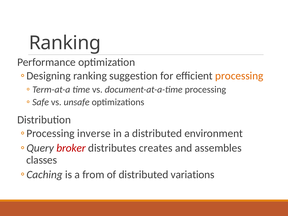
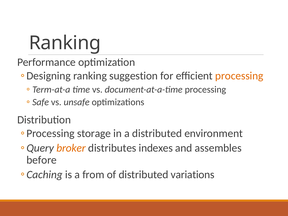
inverse: inverse -> storage
broker colour: red -> orange
creates: creates -> indexes
classes: classes -> before
